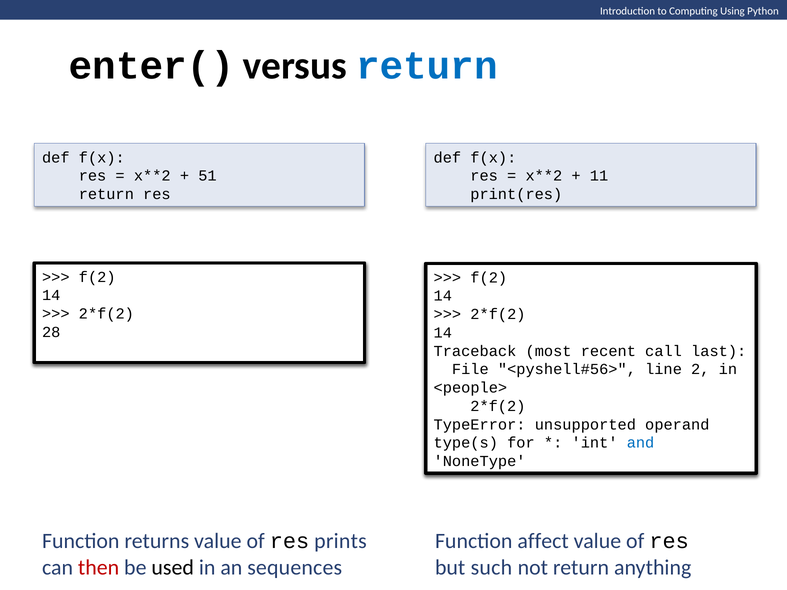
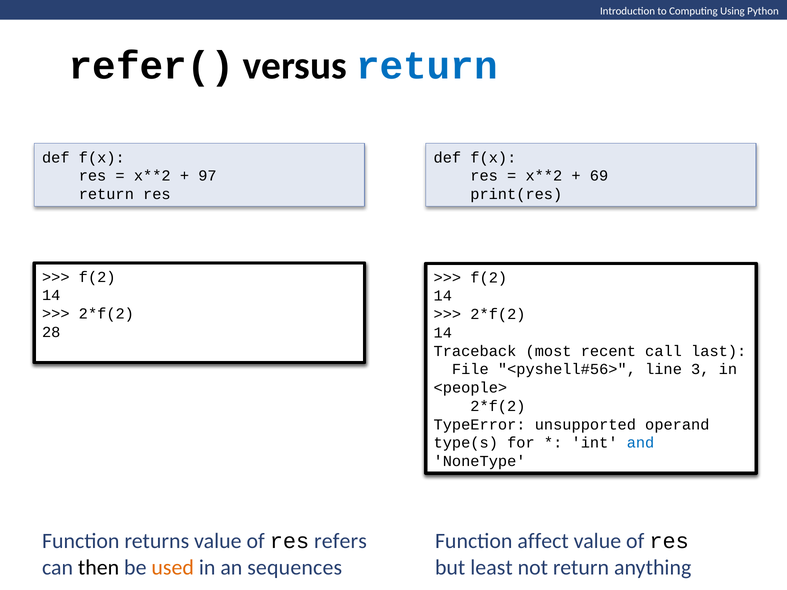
enter(: enter( -> refer(
51: 51 -> 97
11: 11 -> 69
2: 2 -> 3
prints: prints -> refers
then colour: red -> black
used colour: black -> orange
such: such -> least
